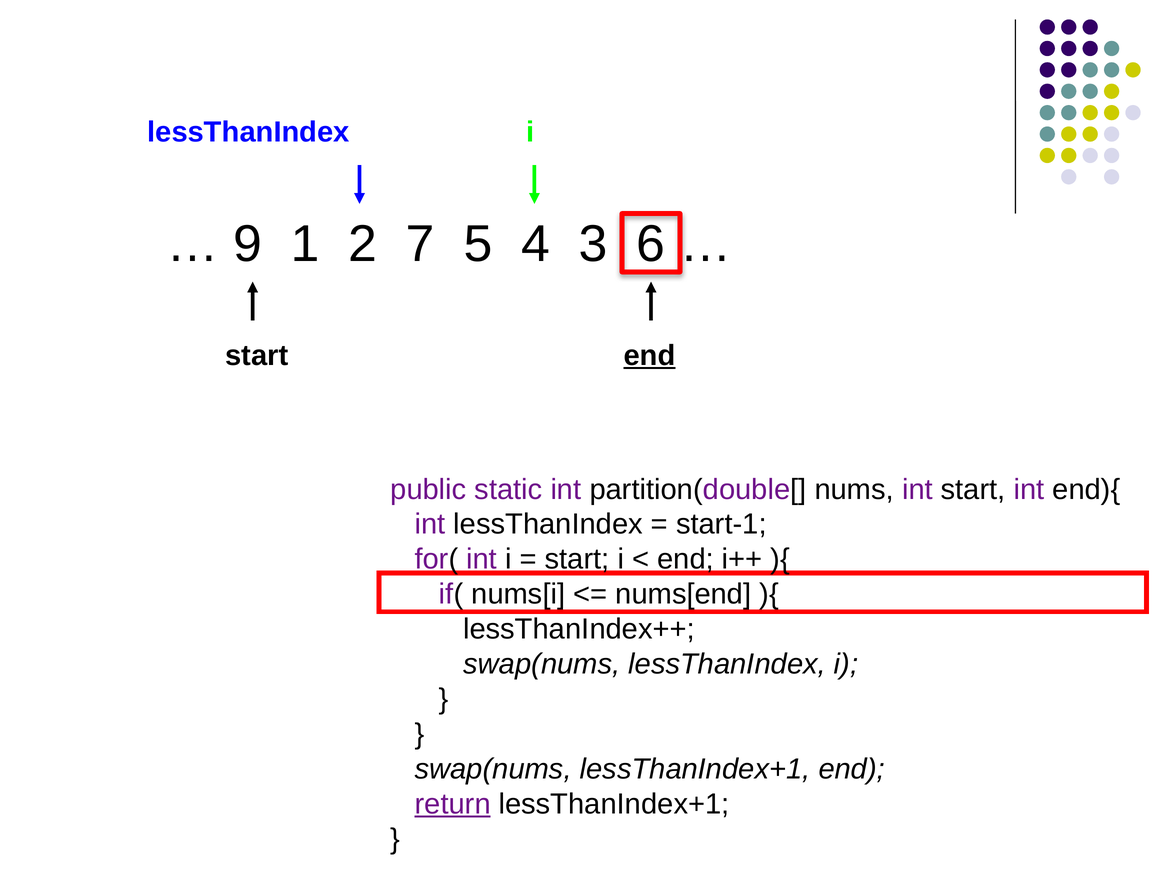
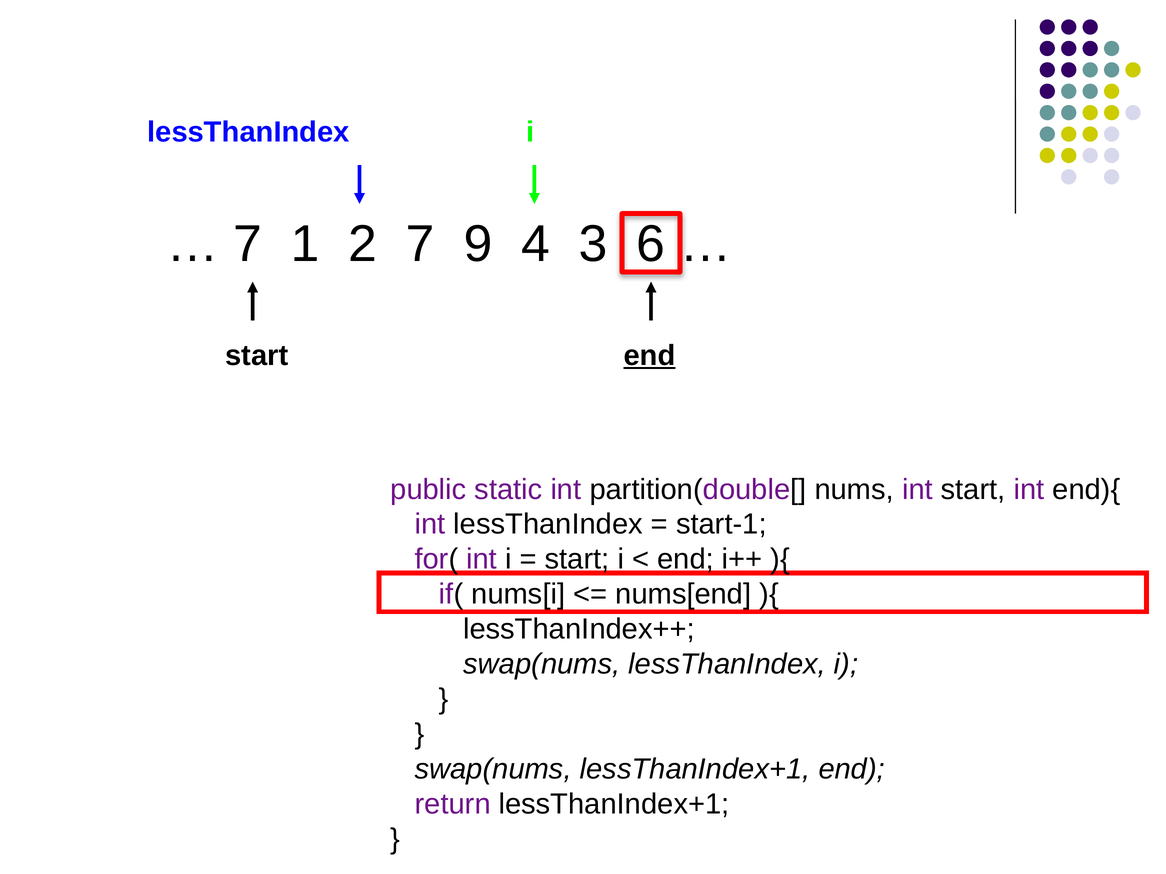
9 at (248, 245): 9 -> 7
5: 5 -> 9
return underline: present -> none
